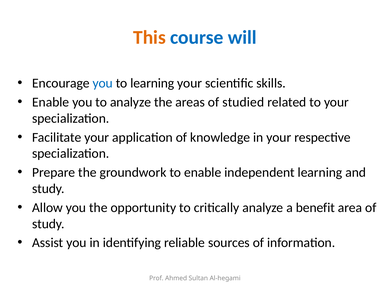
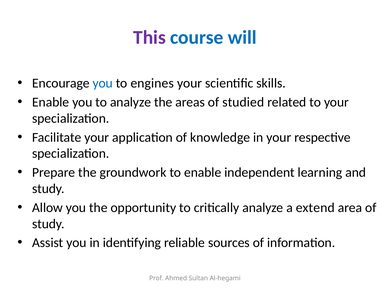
This colour: orange -> purple
to learning: learning -> engines
benefit: benefit -> extend
